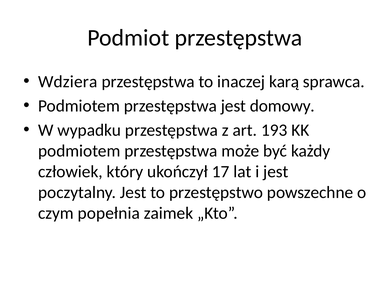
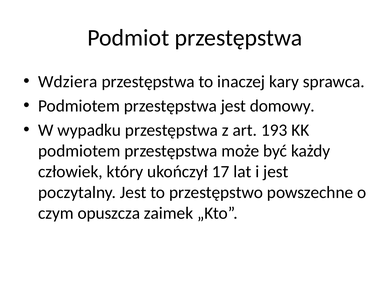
karą: karą -> kary
popełnia: popełnia -> opuszcza
